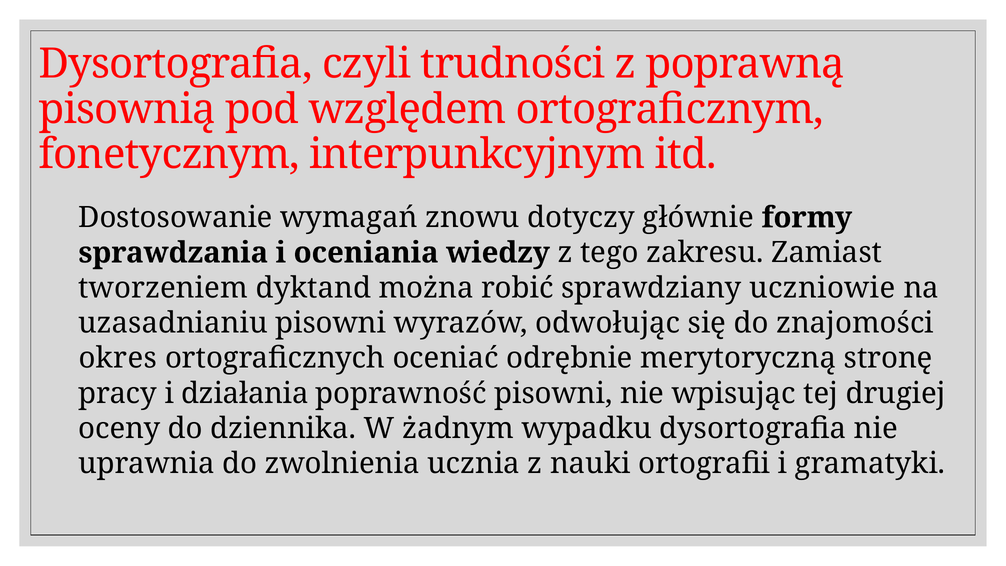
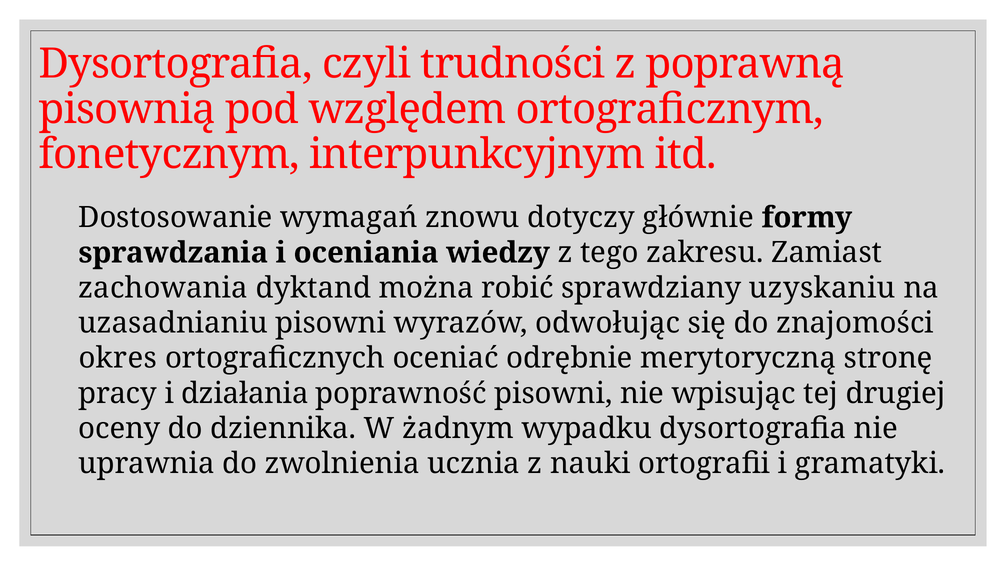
tworzeniem: tworzeniem -> zachowania
uczniowie: uczniowie -> uzyskaniu
